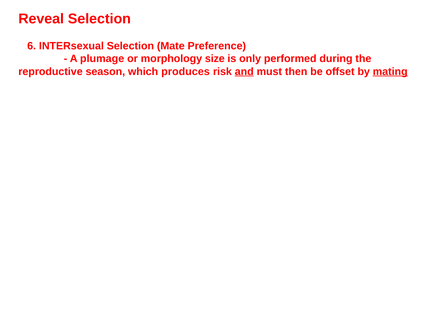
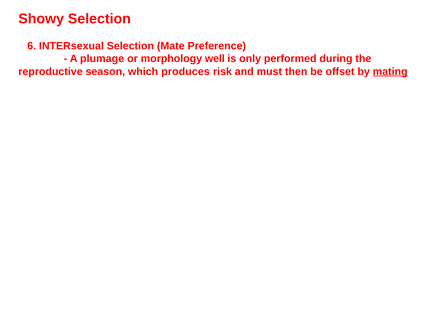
Reveal: Reveal -> Showy
size: size -> well
and underline: present -> none
